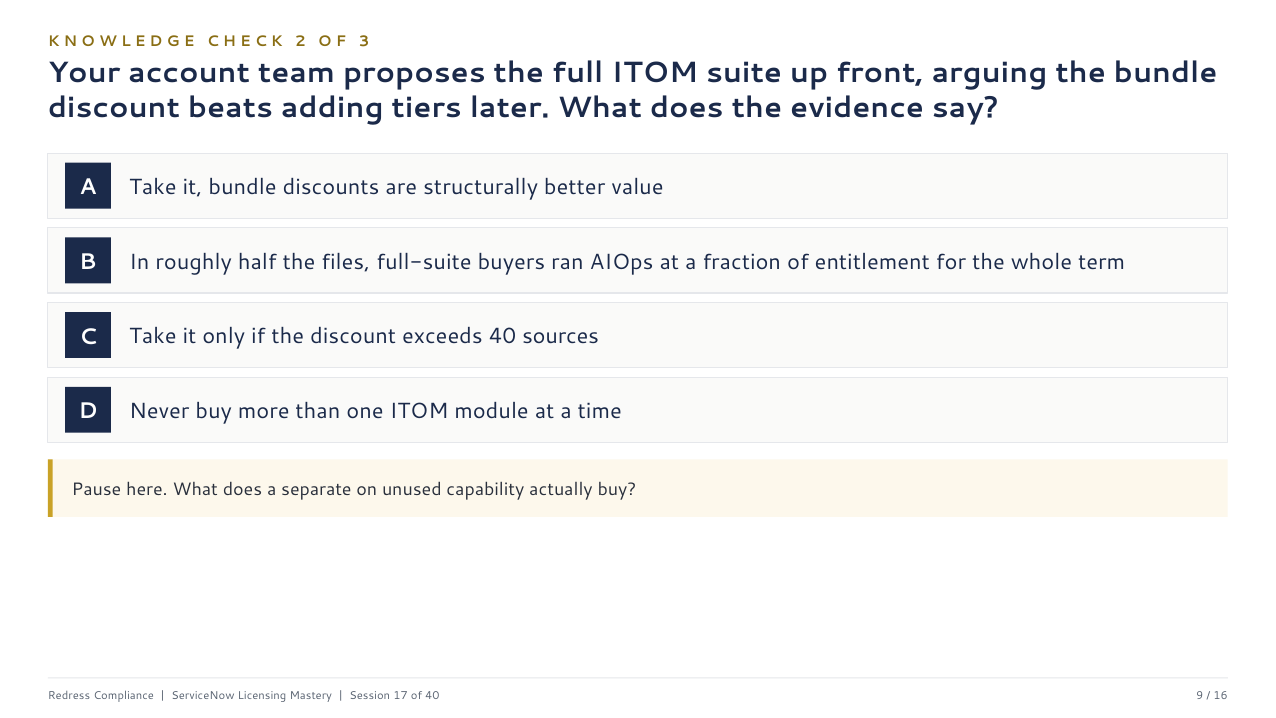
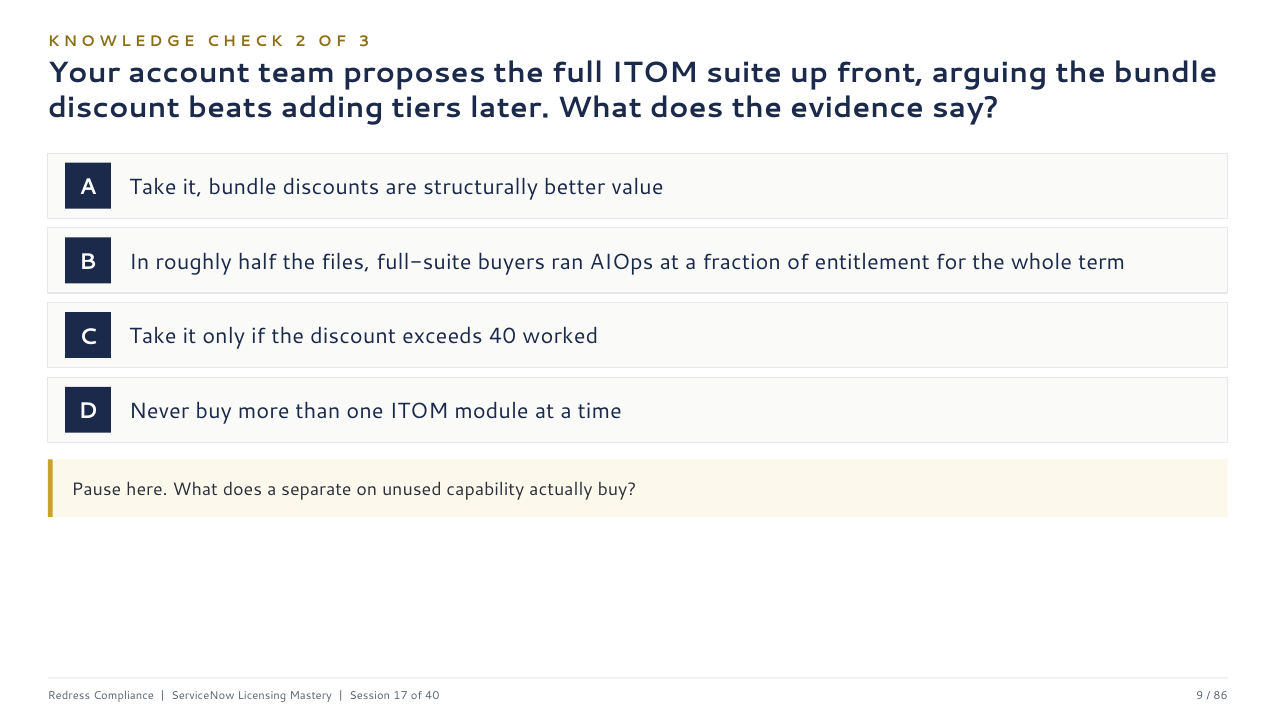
sources: sources -> worked
16: 16 -> 86
